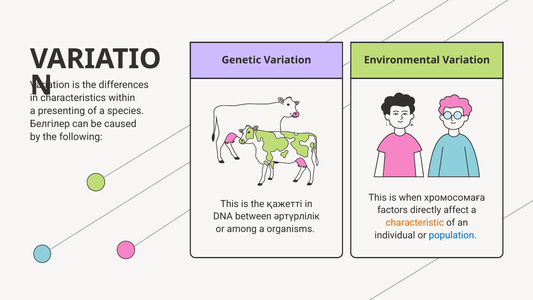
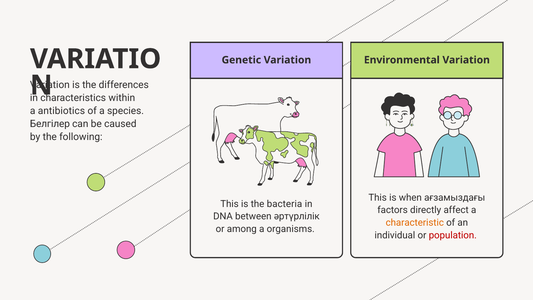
presenting: presenting -> antibiotics
хромосомаға: хромосомаға -> ағзамыздағы
қажетті: қажетті -> bacteria
population colour: blue -> red
